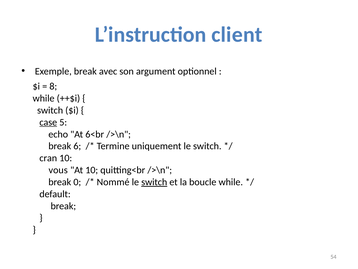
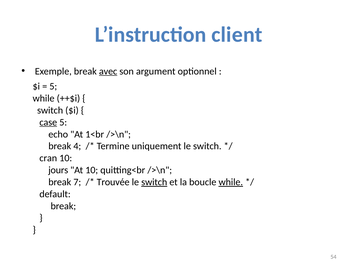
avec underline: none -> present
8 at (53, 86): 8 -> 5
6<br: 6<br -> 1<br
6: 6 -> 4
vous: vous -> jours
0: 0 -> 7
Nommé: Nommé -> Trouvée
while at (231, 182) underline: none -> present
